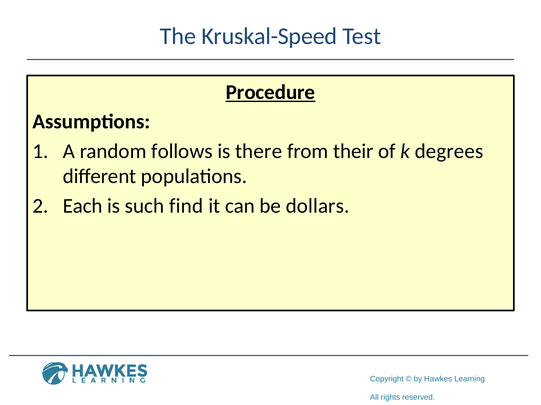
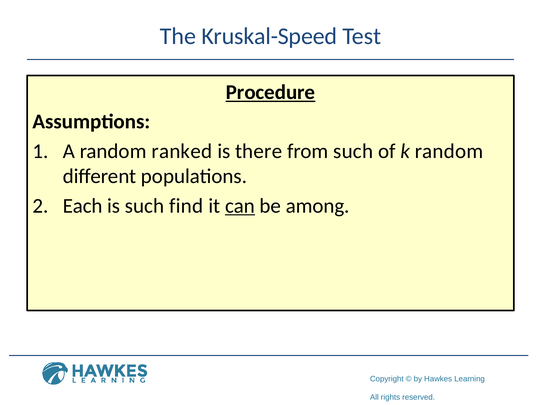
follows: follows -> ranked
from their: their -> such
k degrees: degrees -> random
can underline: none -> present
dollars: dollars -> among
